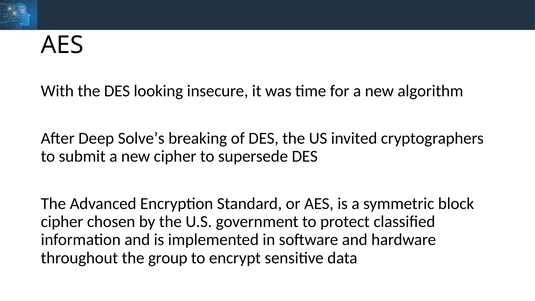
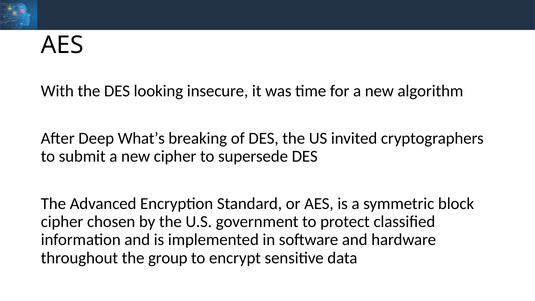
Solve’s: Solve’s -> What’s
